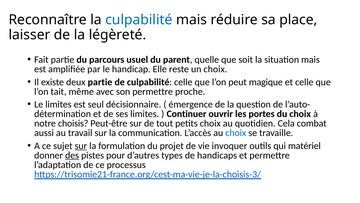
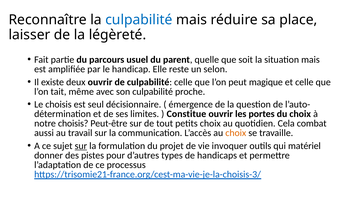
un choix: choix -> selon
deux partie: partie -> ouvrir
son permettre: permettre -> culpabilité
Le limites: limites -> choisis
Continuer: Continuer -> Constitue
choix at (236, 133) colour: blue -> orange
des underline: present -> none
